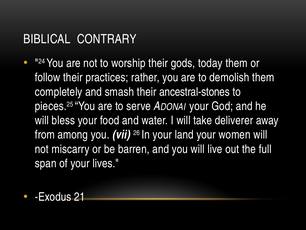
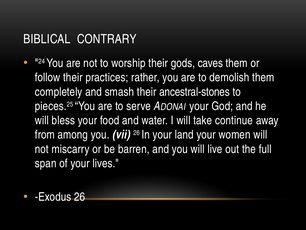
today: today -> caves
deliverer: deliverer -> continue
Exodus 21: 21 -> 26
